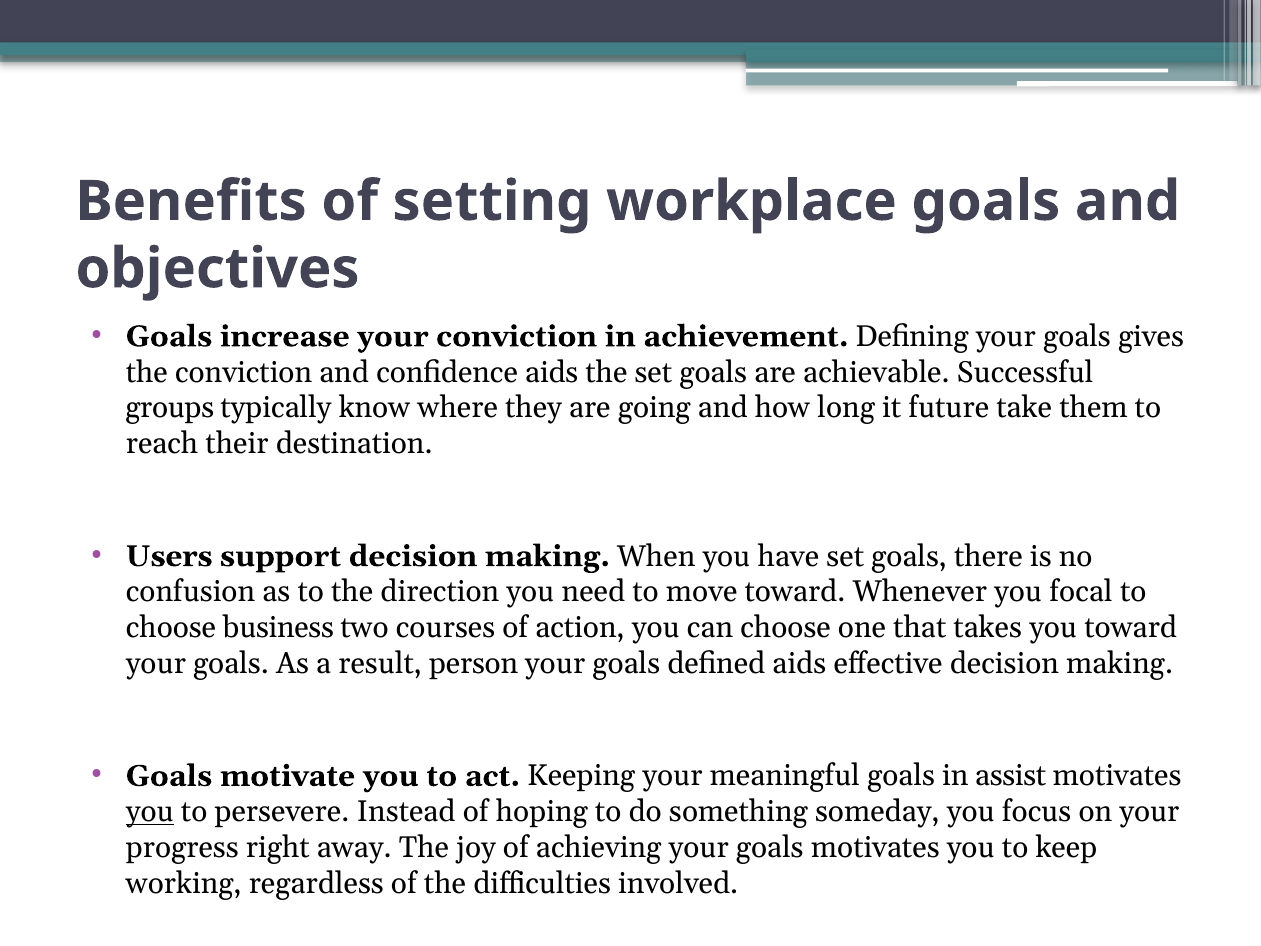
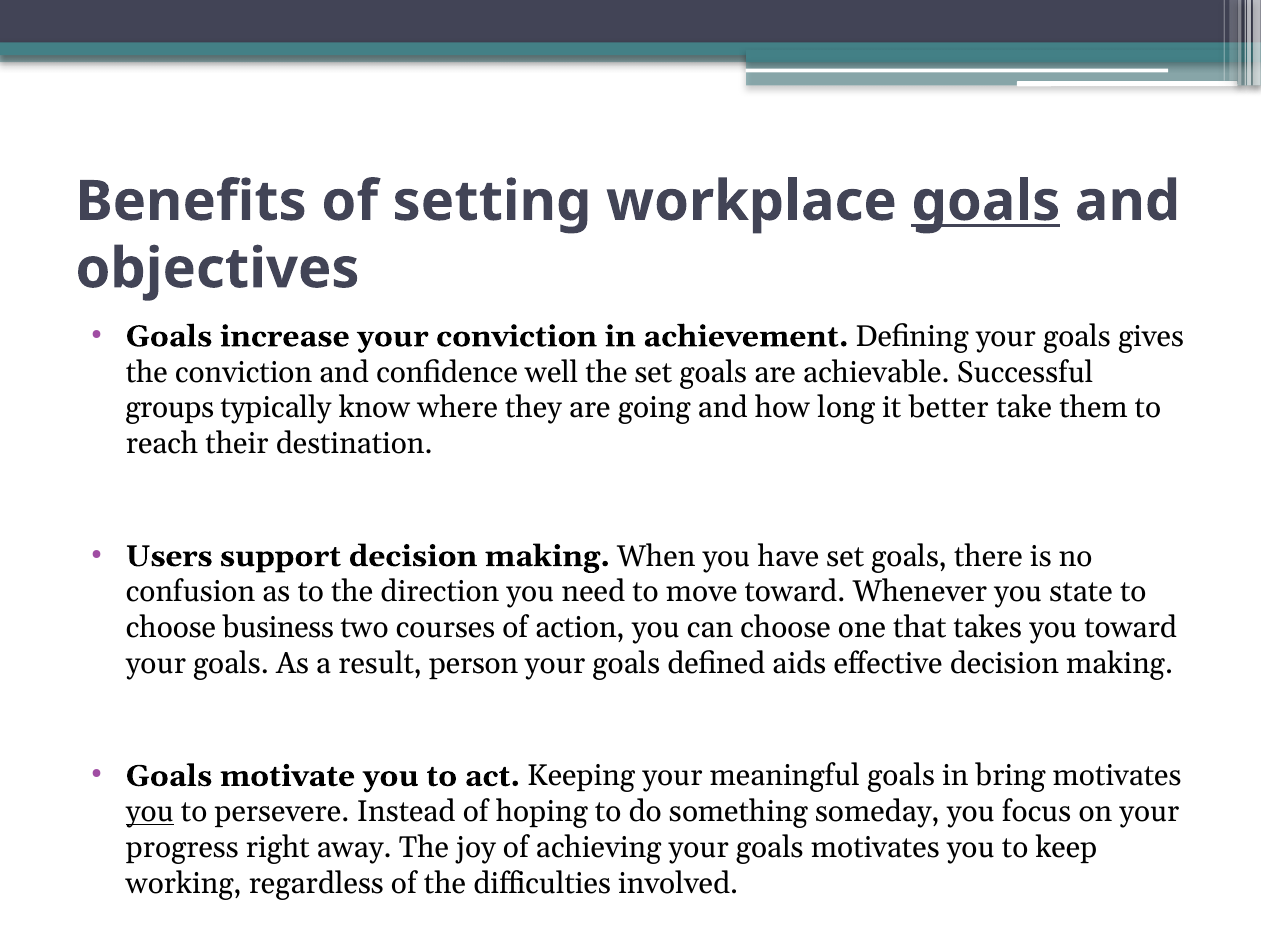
goals at (986, 201) underline: none -> present
confidence aids: aids -> well
future: future -> better
focal: focal -> state
assist: assist -> bring
